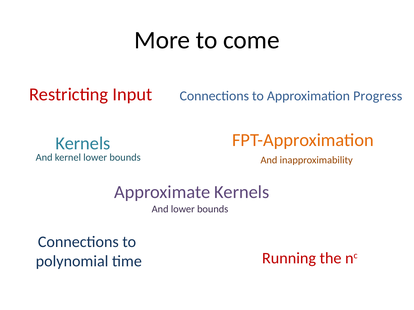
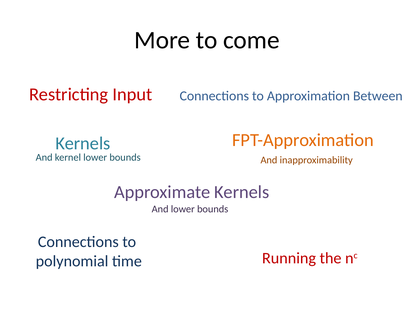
Progress: Progress -> Between
